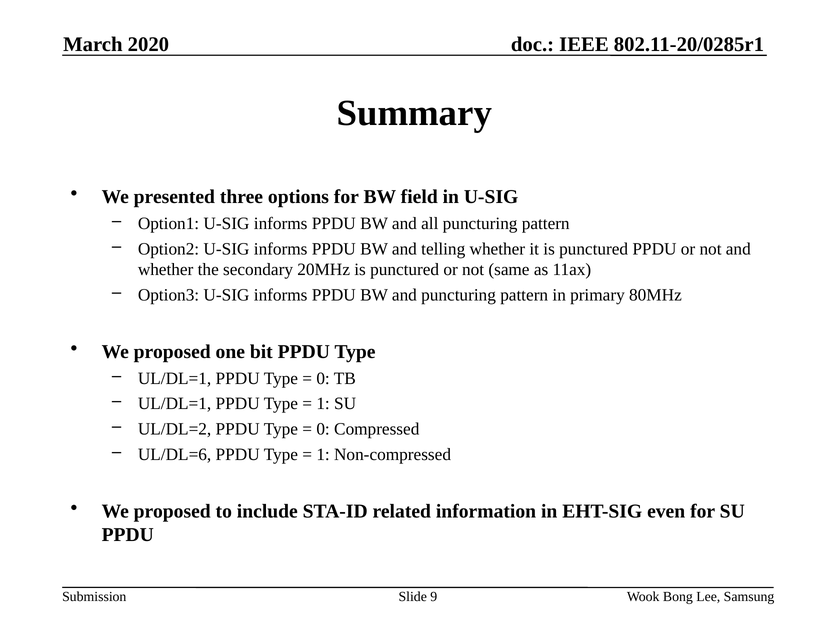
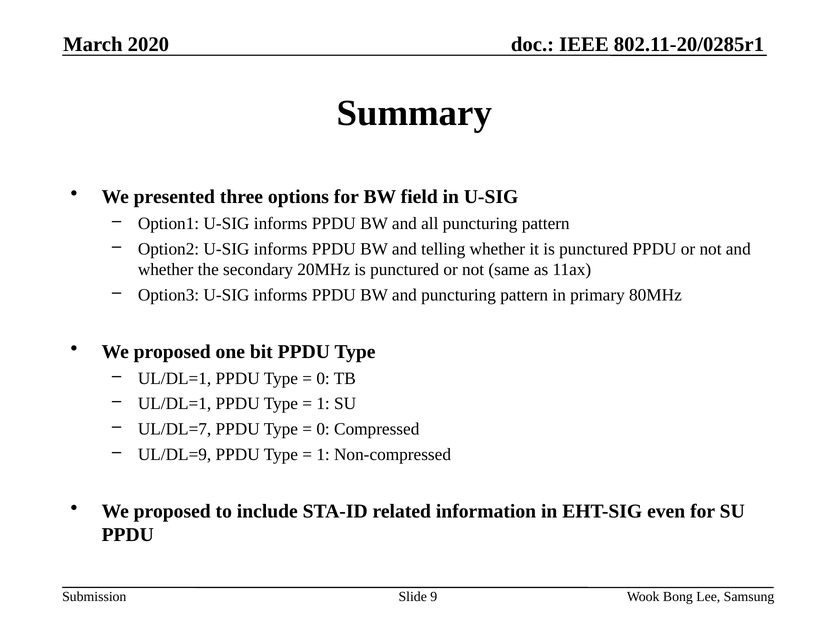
UL/DL=2: UL/DL=2 -> UL/DL=7
UL/DL=6: UL/DL=6 -> UL/DL=9
